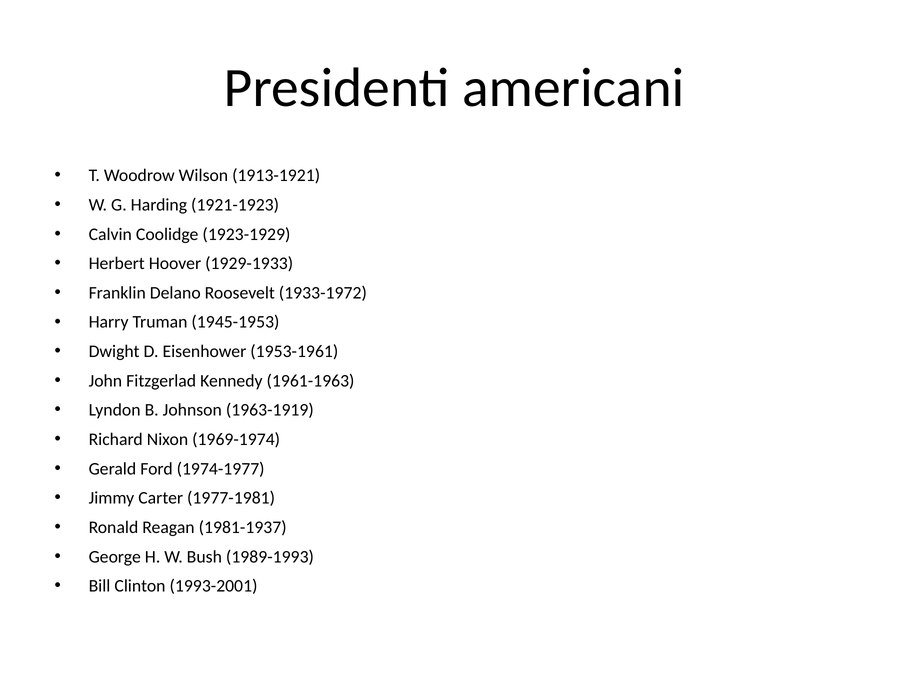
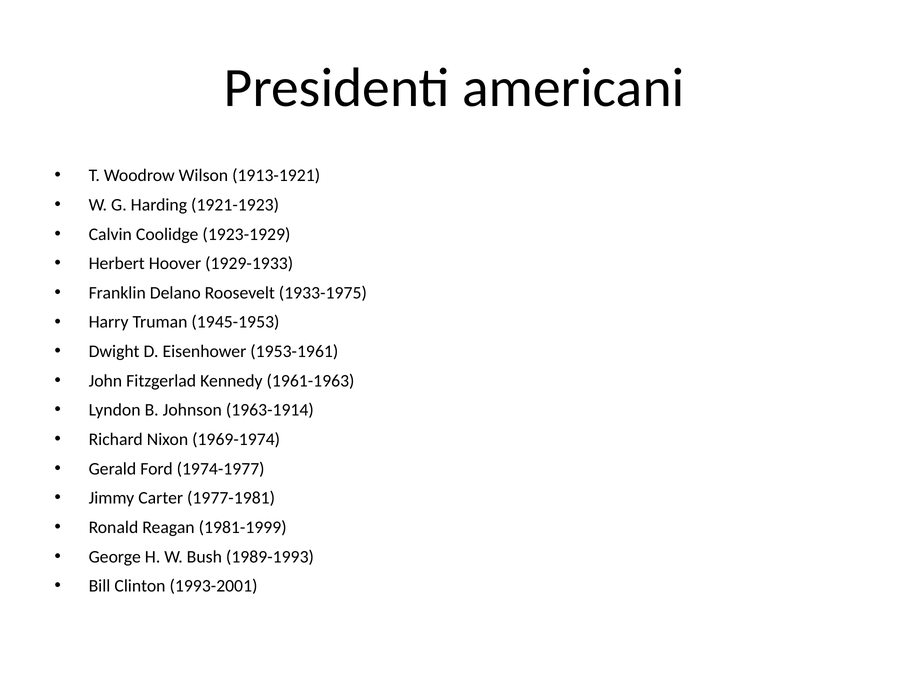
1933-1972: 1933-1972 -> 1933-1975
1963-1919: 1963-1919 -> 1963-1914
1981-1937: 1981-1937 -> 1981-1999
